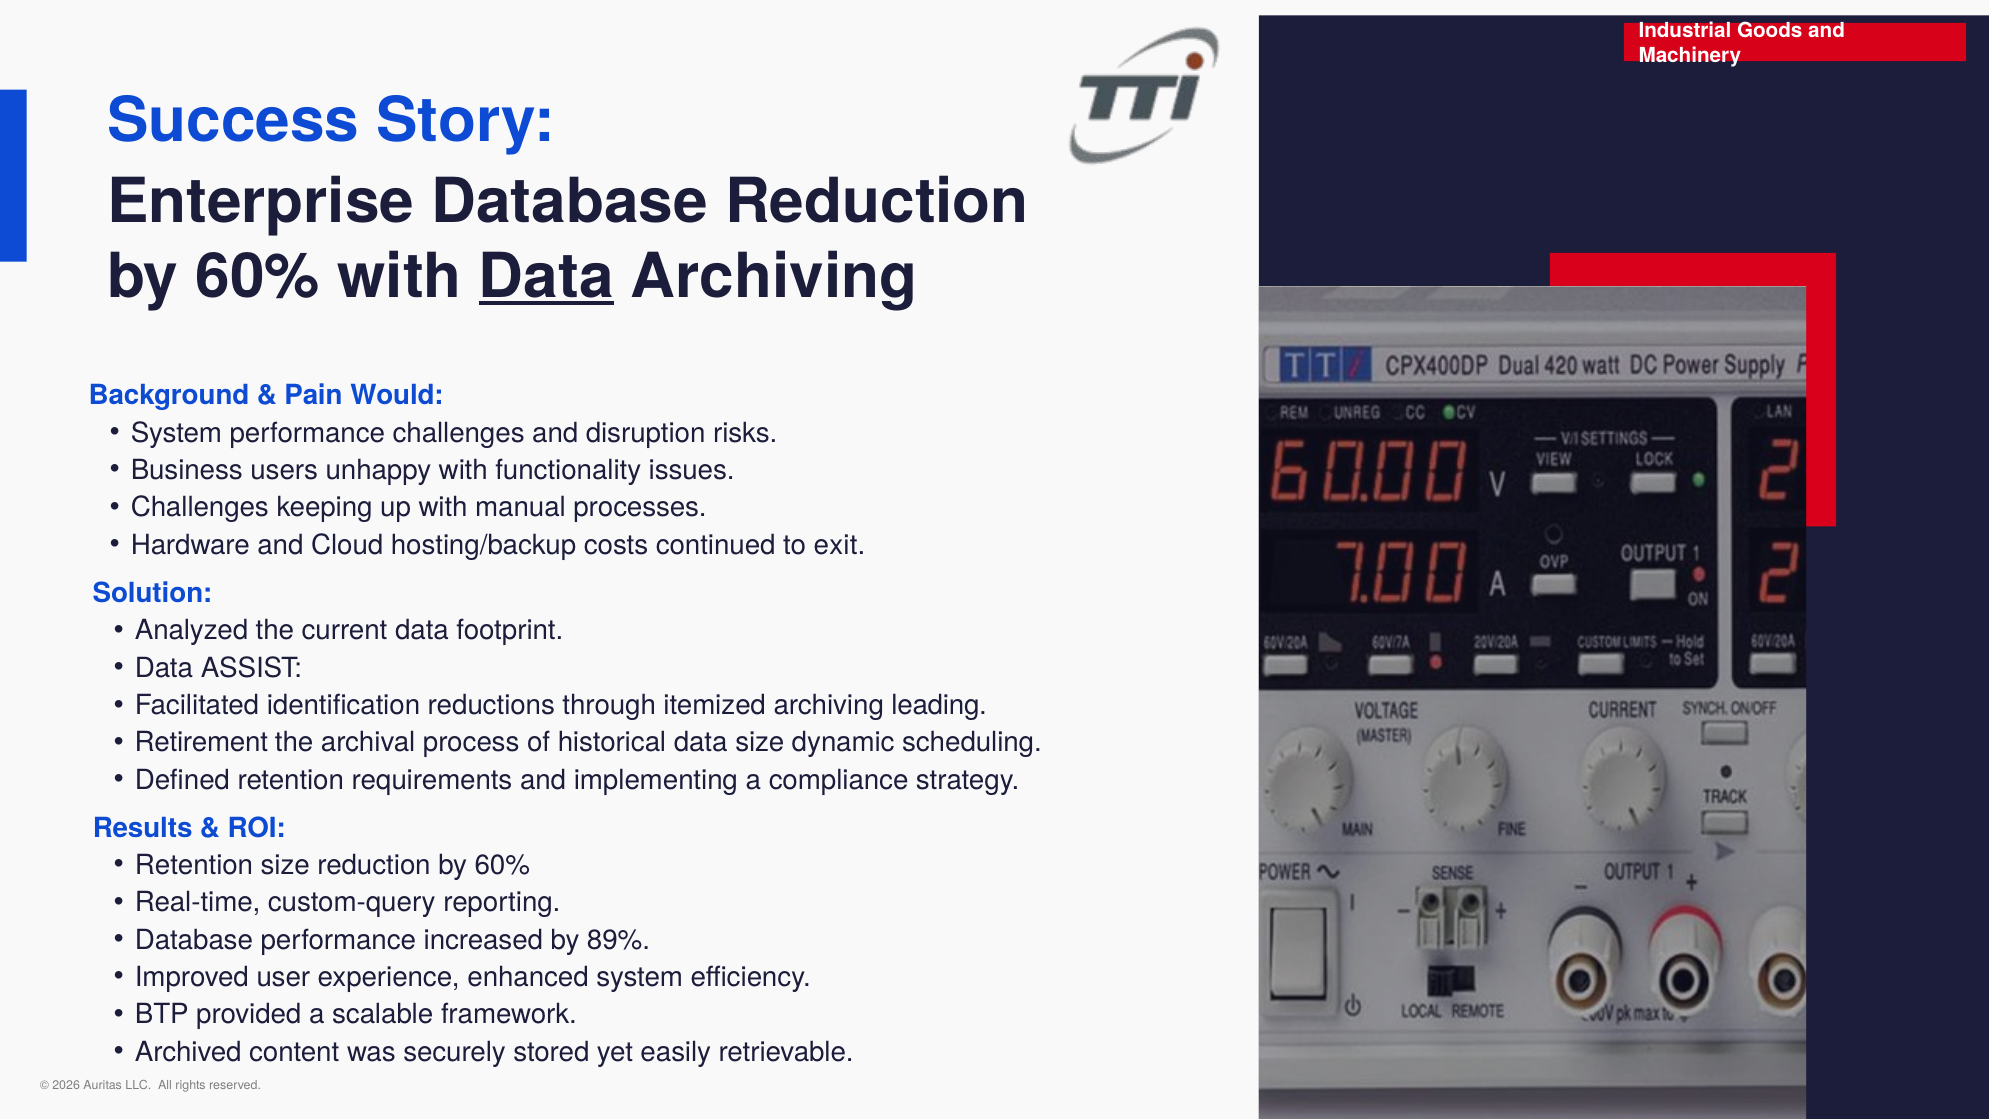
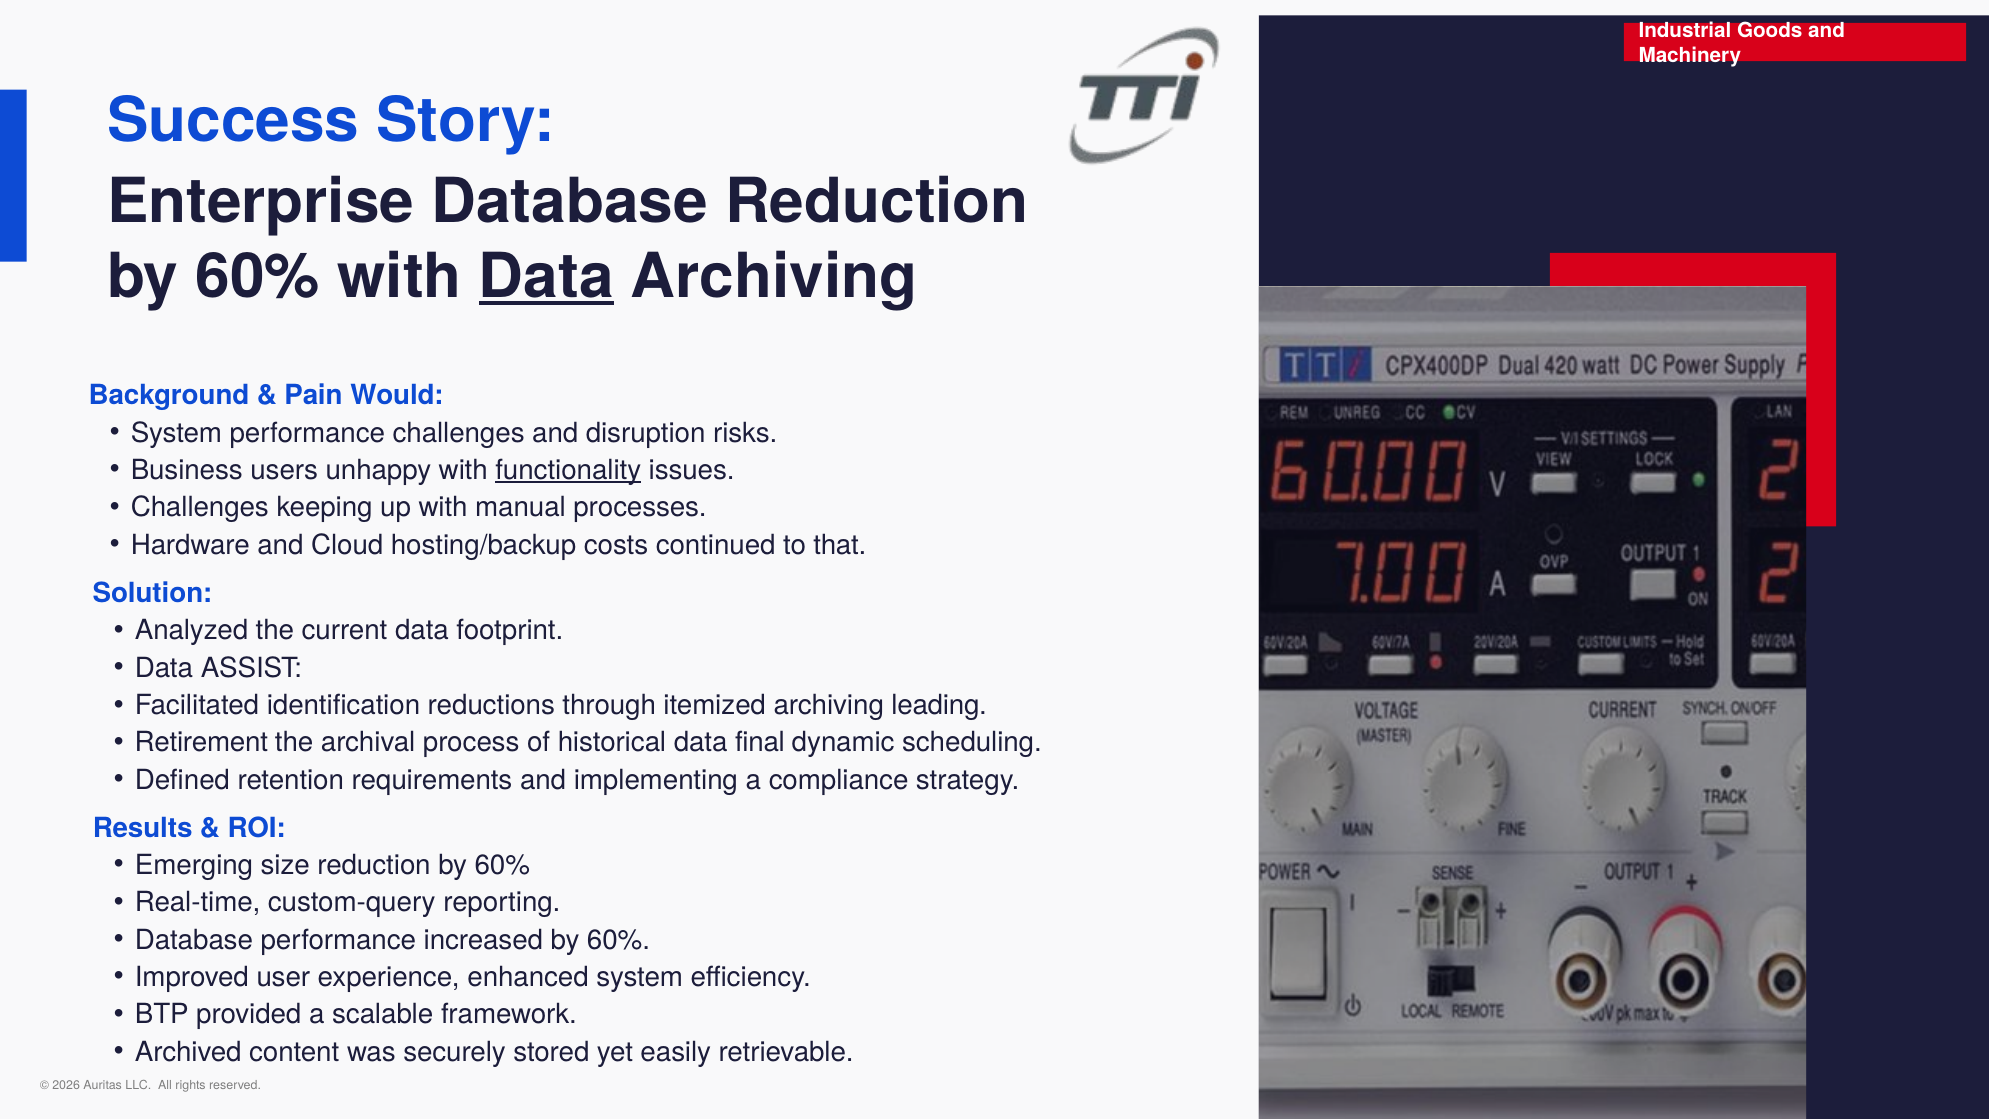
functionality underline: none -> present
exit: exit -> that
data size: size -> final
Retention at (194, 865): Retention -> Emerging
increased by 89%: 89% -> 60%
